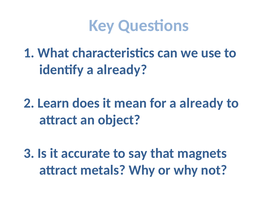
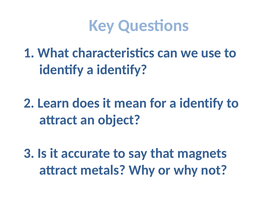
identify a already: already -> identify
for a already: already -> identify
